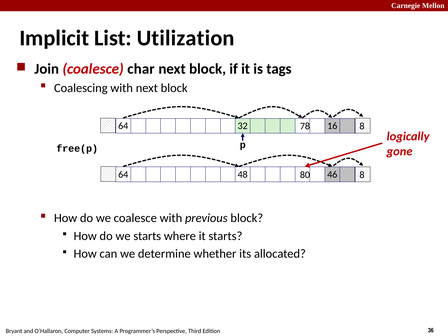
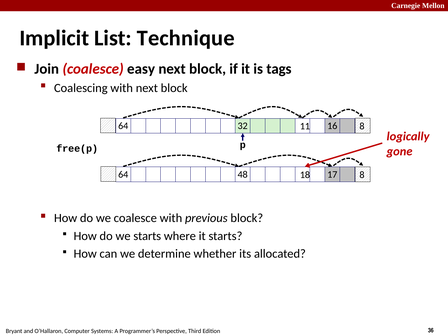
Utilization: Utilization -> Technique
char: char -> easy
78: 78 -> 11
80: 80 -> 18
46: 46 -> 17
